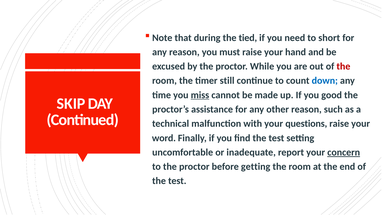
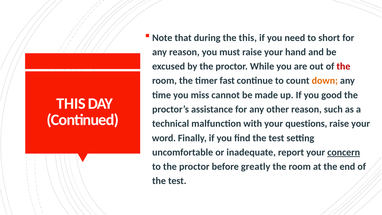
the tied: tied -> this
still: still -> fast
down colour: blue -> orange
miss underline: present -> none
SKIP at (71, 104): SKIP -> THIS
getting: getting -> greatly
